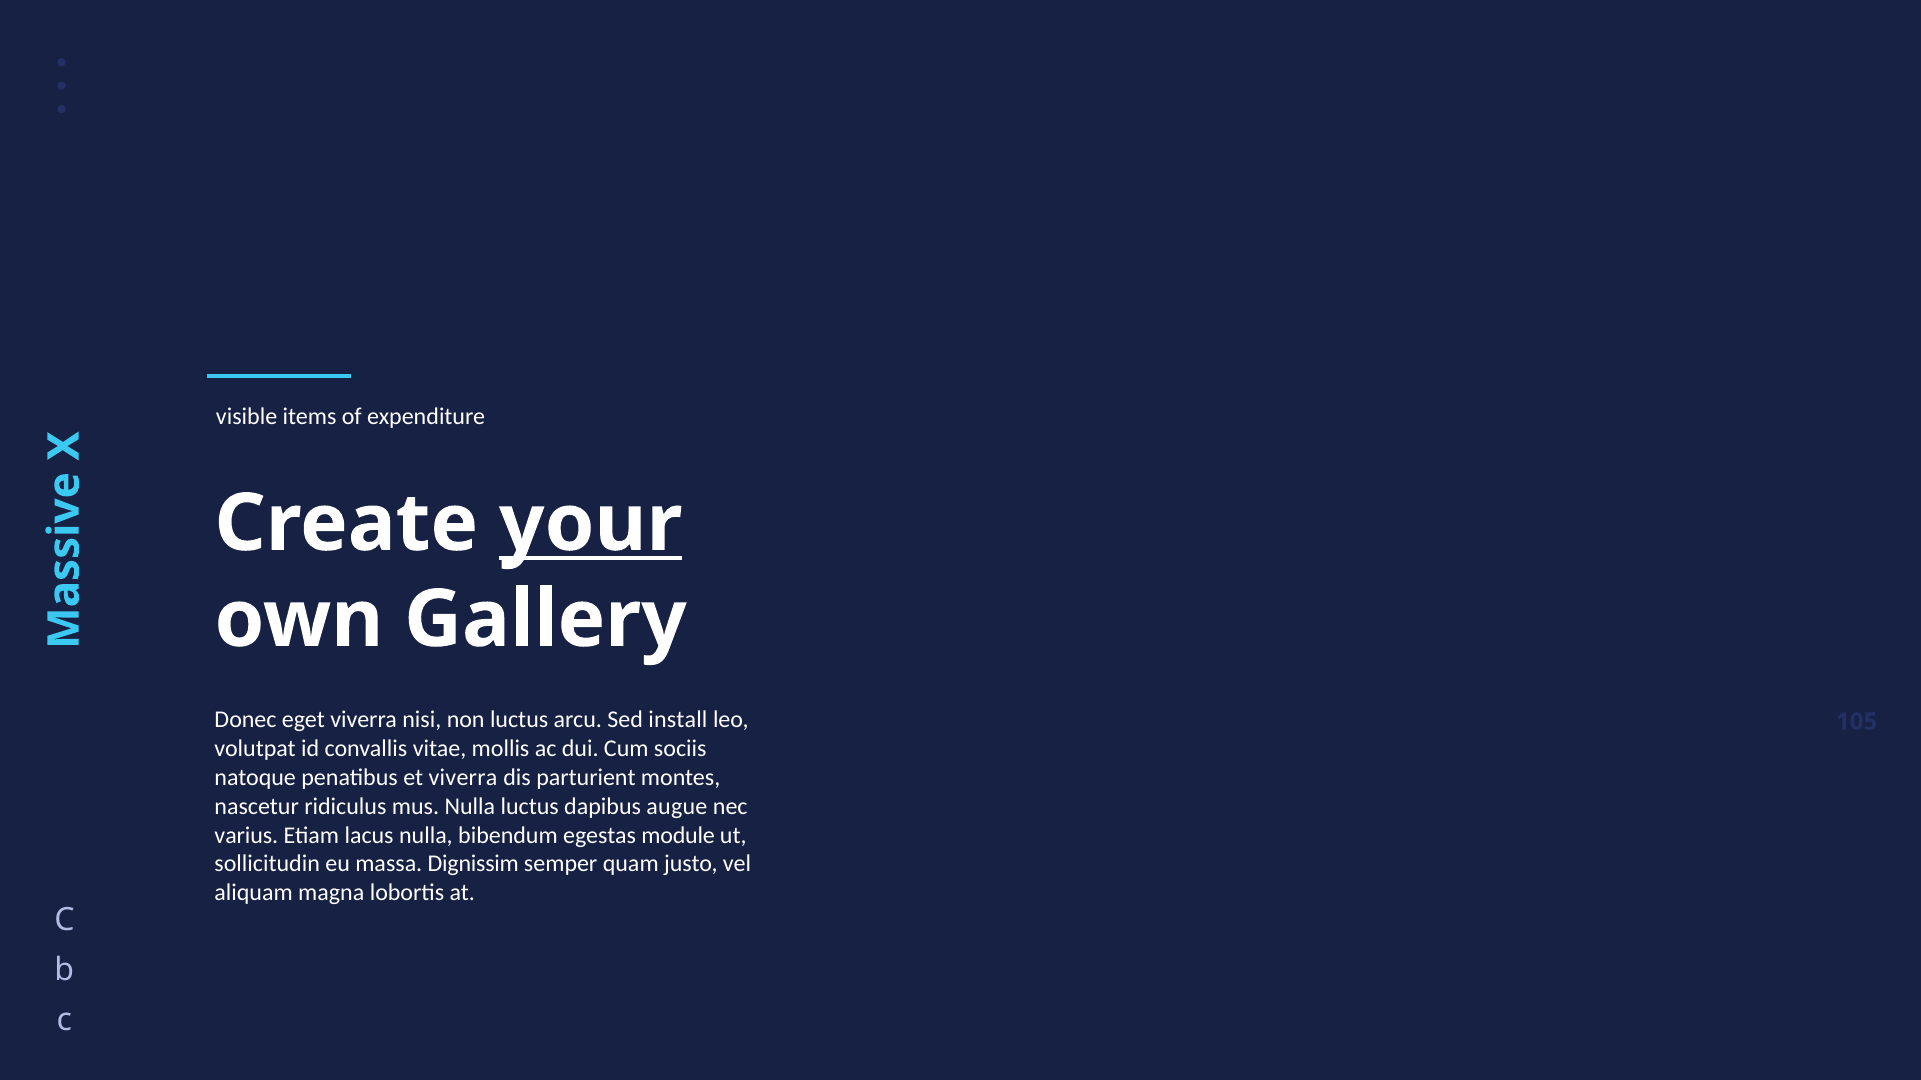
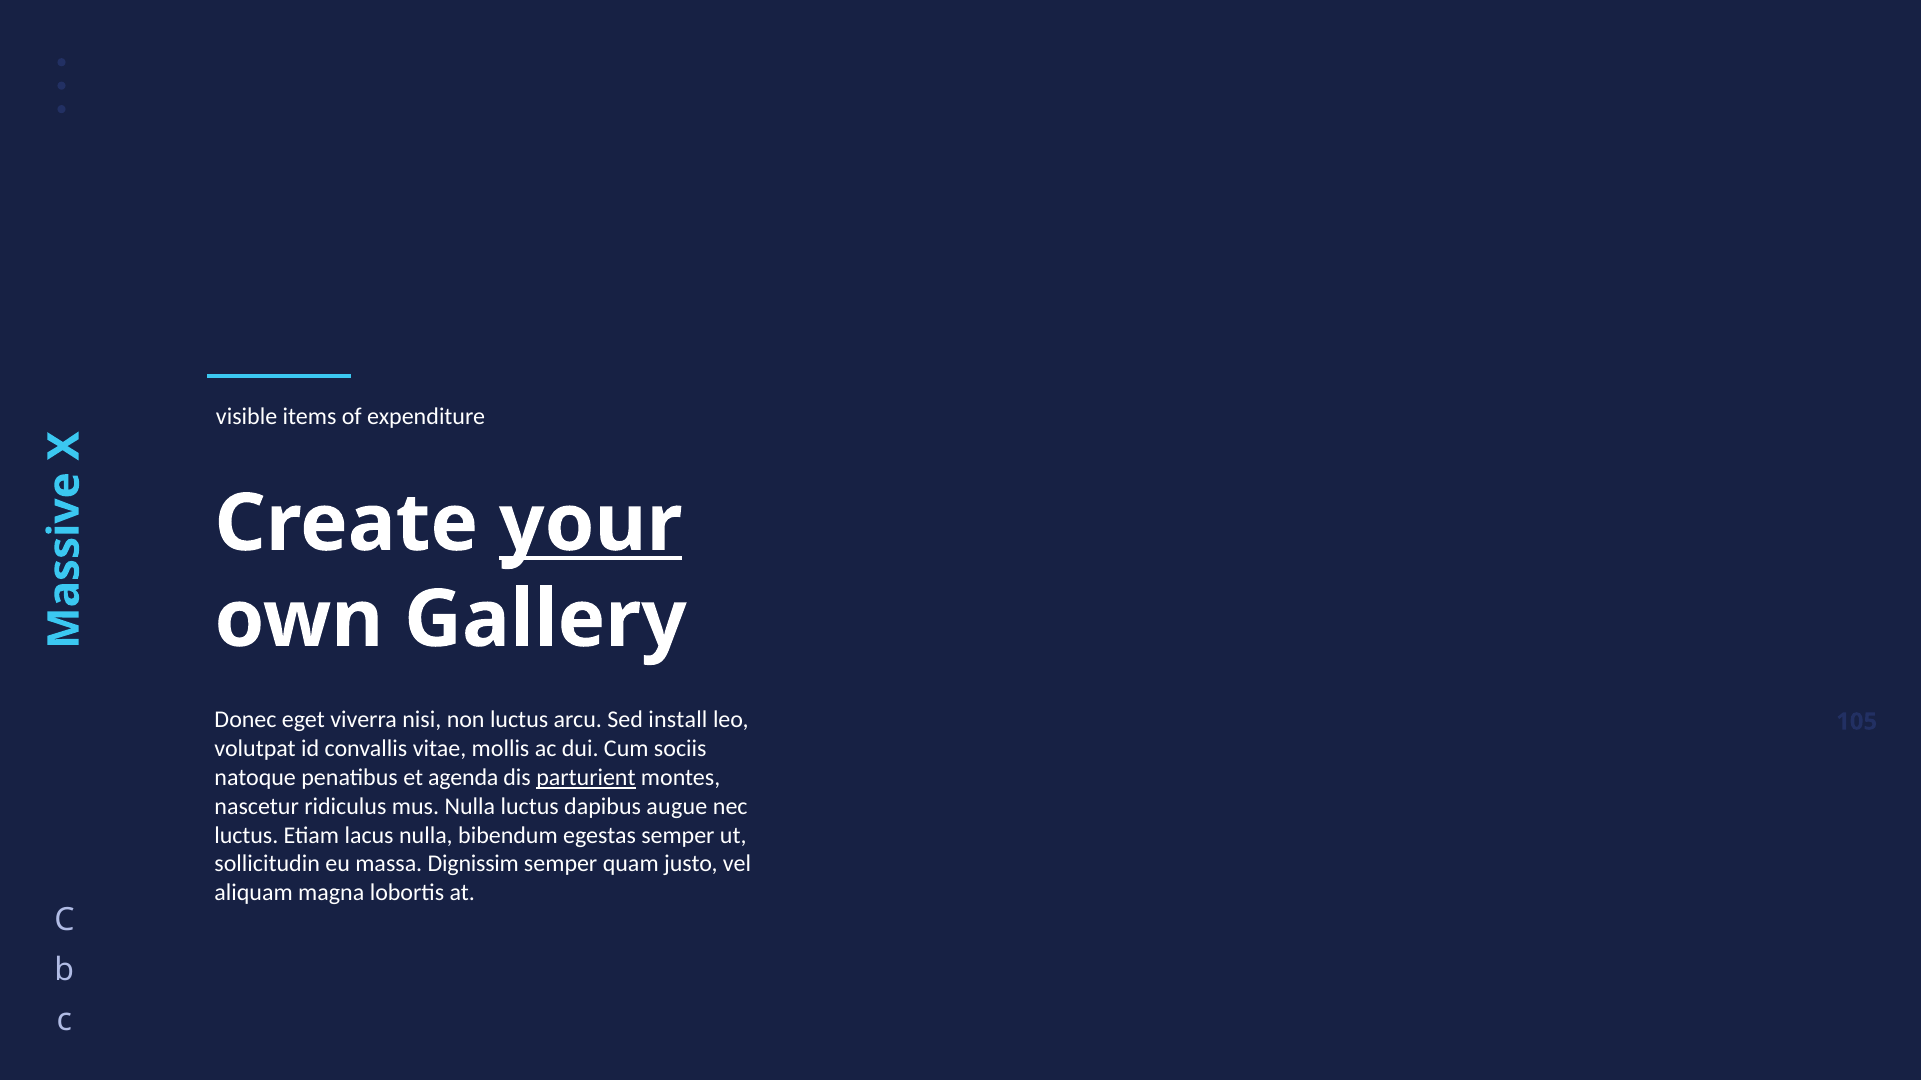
et viverra: viverra -> agenda
parturient underline: none -> present
varius at (246, 835): varius -> luctus
egestas module: module -> semper
